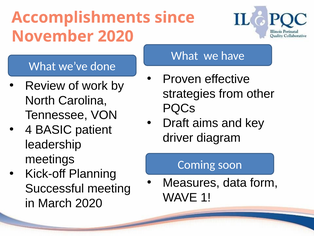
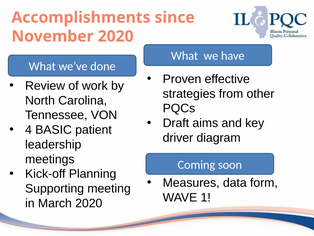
Successful: Successful -> Supporting
